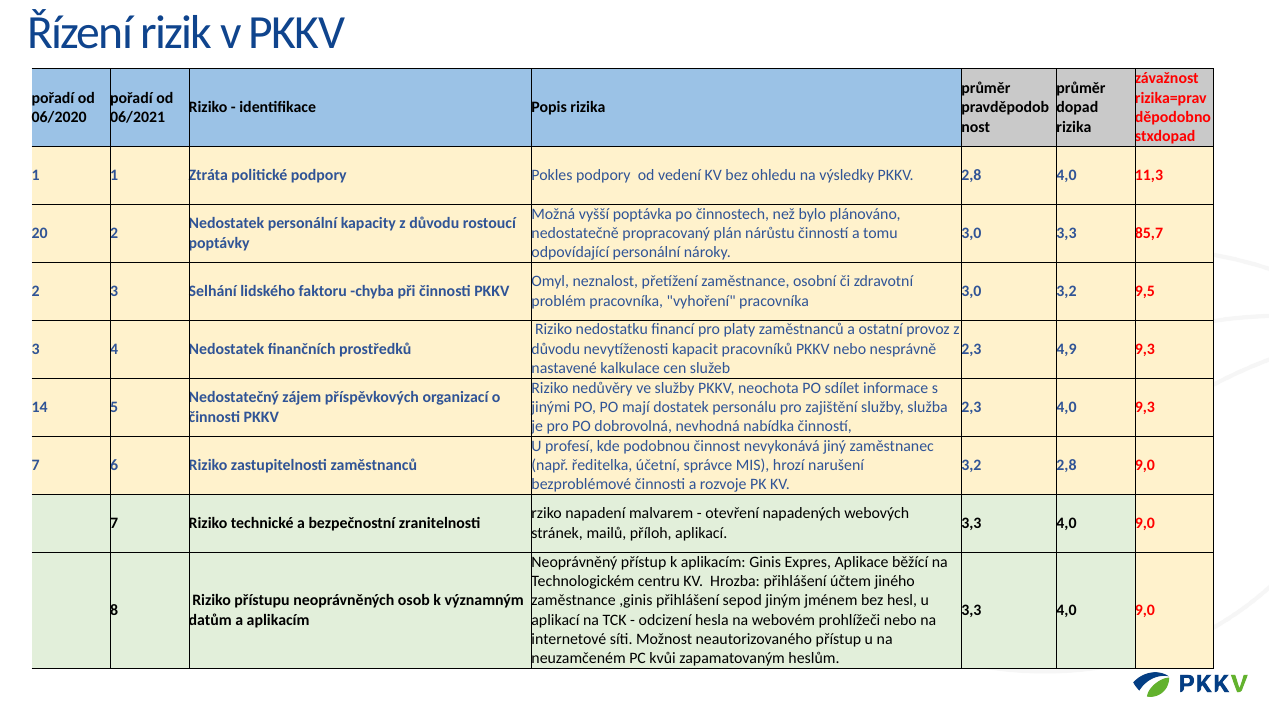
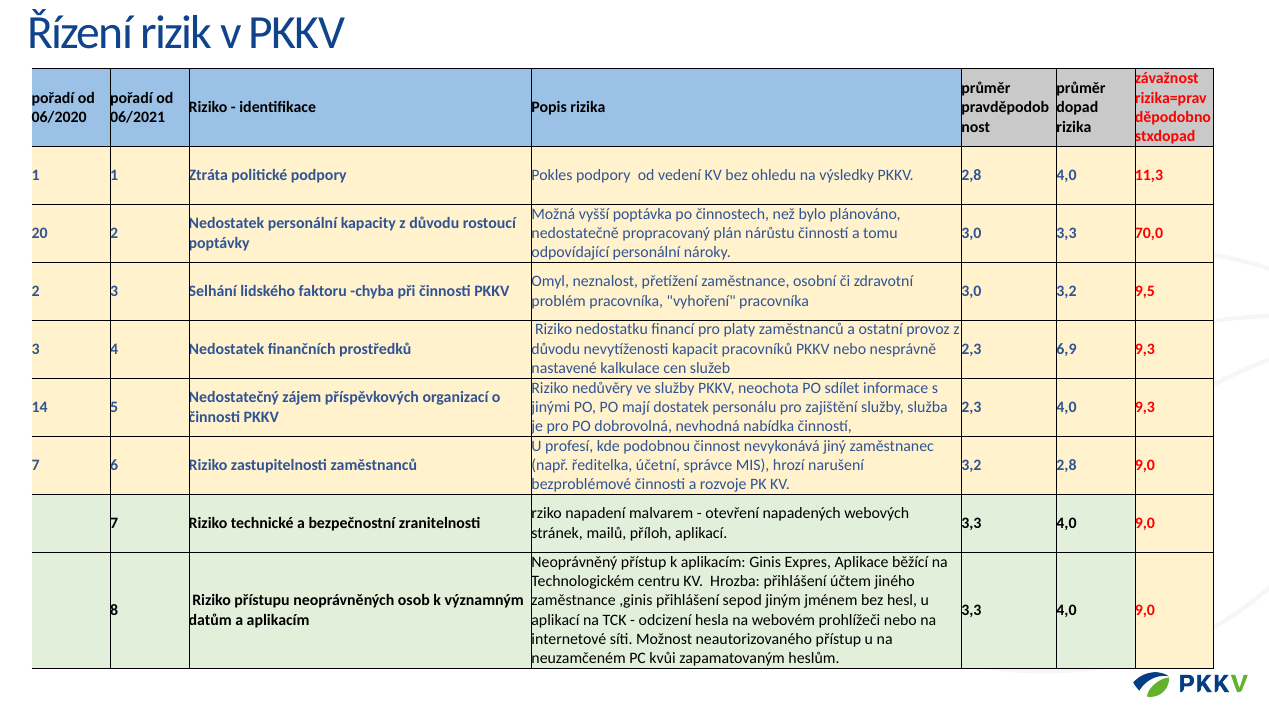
85,7: 85,7 -> 70,0
4,9: 4,9 -> 6,9
